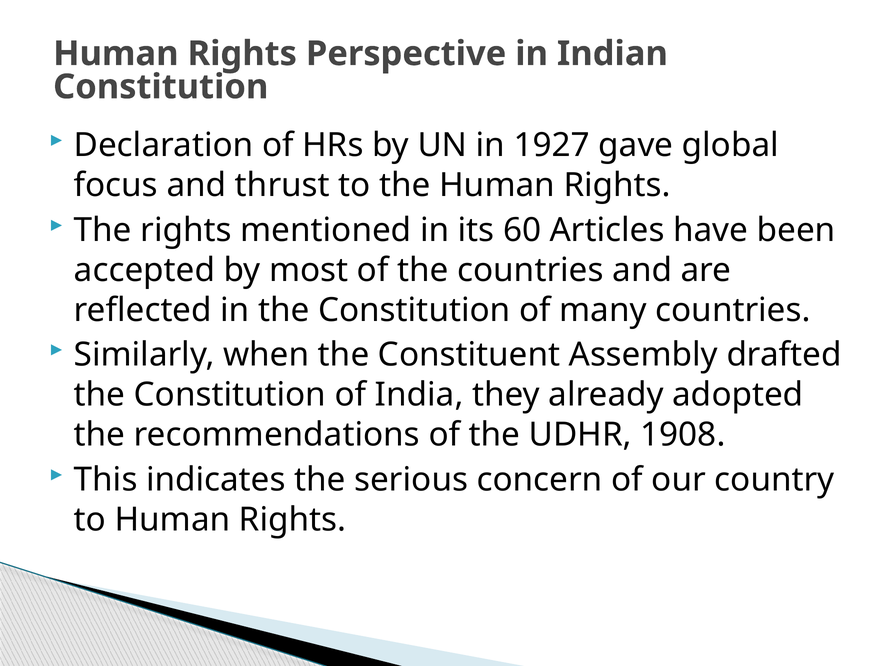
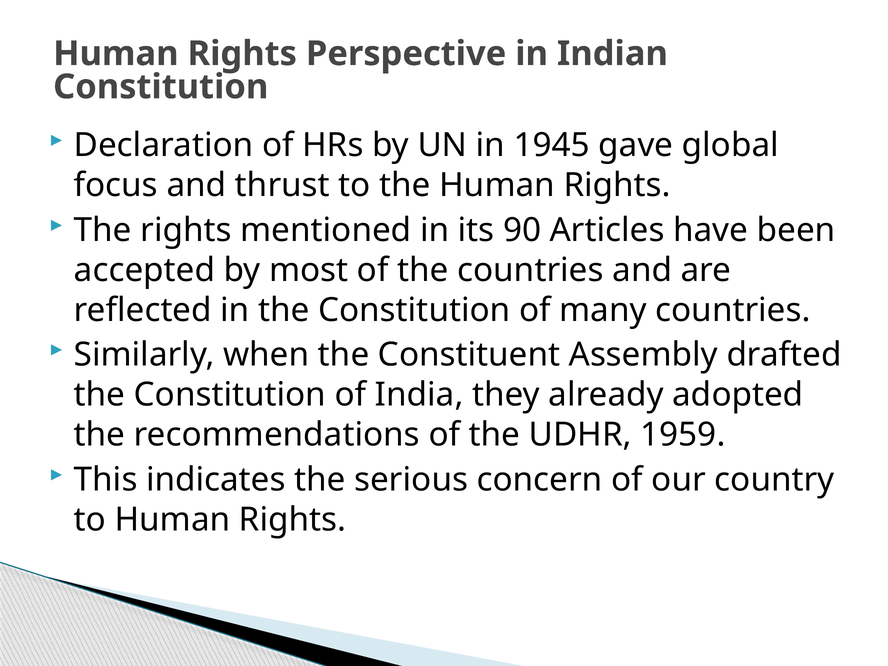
1927: 1927 -> 1945
60: 60 -> 90
1908: 1908 -> 1959
